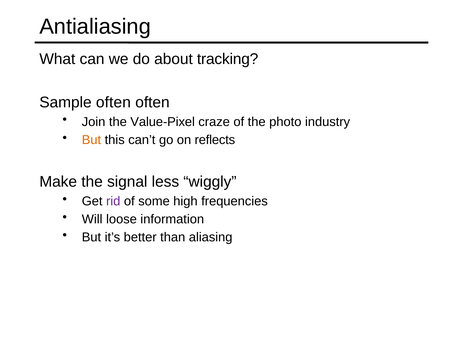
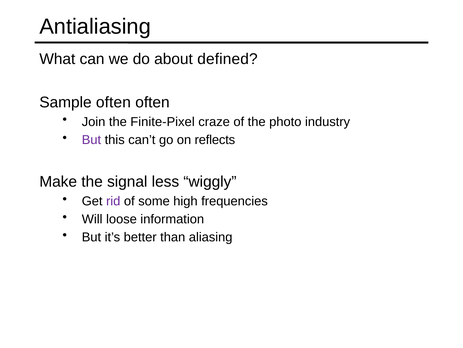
tracking: tracking -> defined
Value-Pixel: Value-Pixel -> Finite-Pixel
But at (91, 140) colour: orange -> purple
